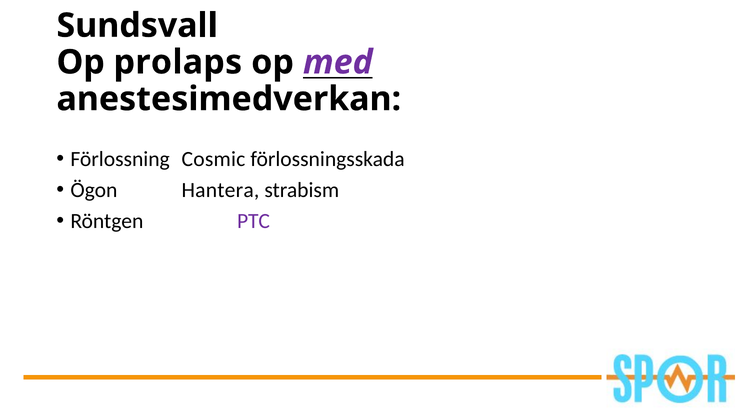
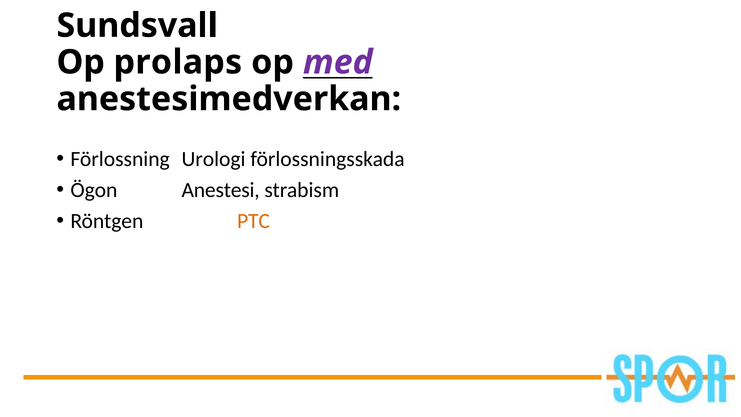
Cosmic: Cosmic -> Urologi
Hantera: Hantera -> Anestesi
PTC colour: purple -> orange
